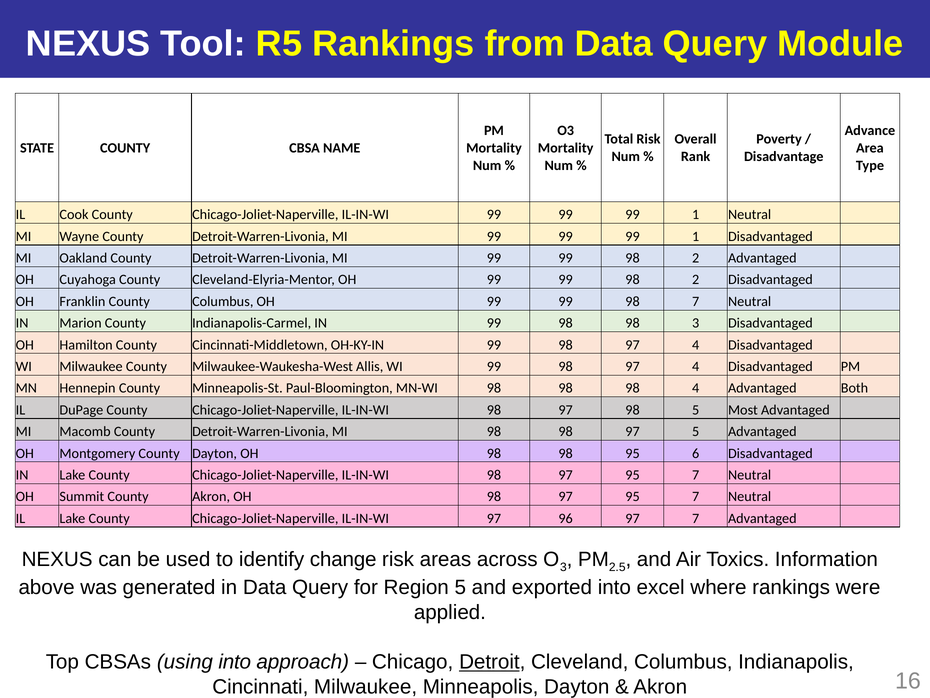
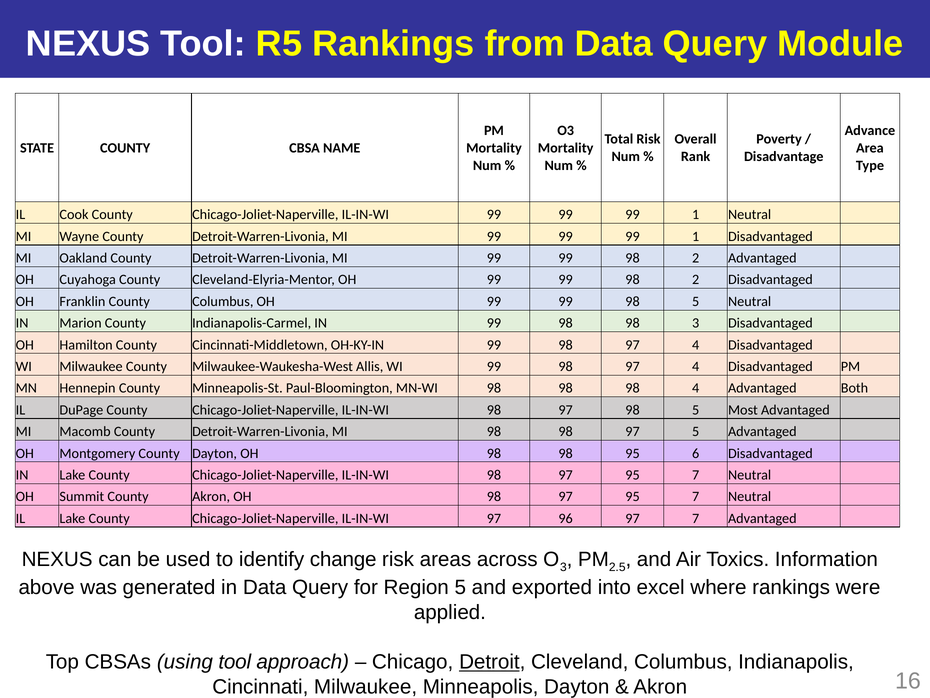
99 98 7: 7 -> 5
using into: into -> tool
